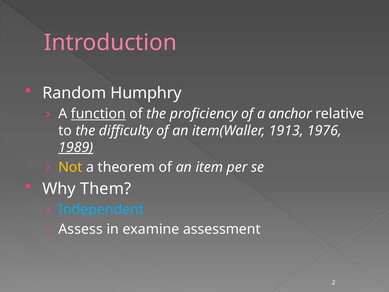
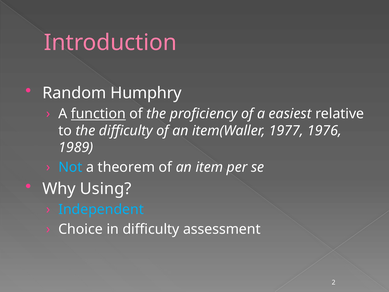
anchor: anchor -> easiest
1913: 1913 -> 1977
1989 underline: present -> none
Not colour: yellow -> light blue
Them: Them -> Using
Assess: Assess -> Choice
in examine: examine -> difficulty
